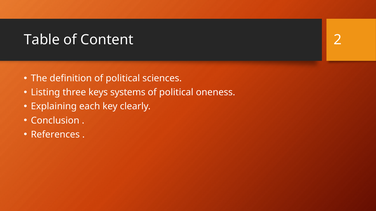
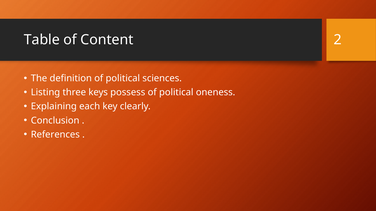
systems: systems -> possess
